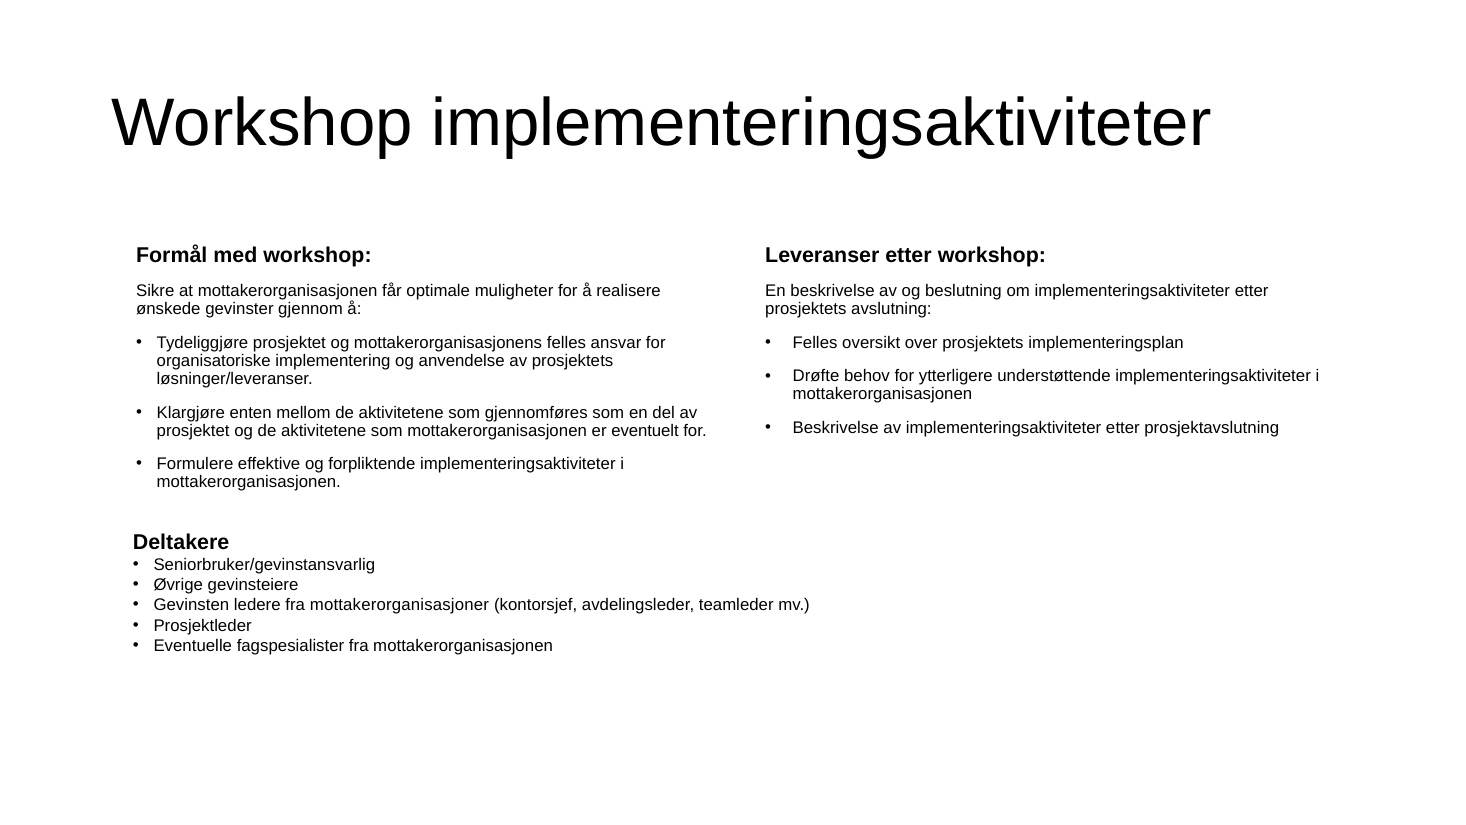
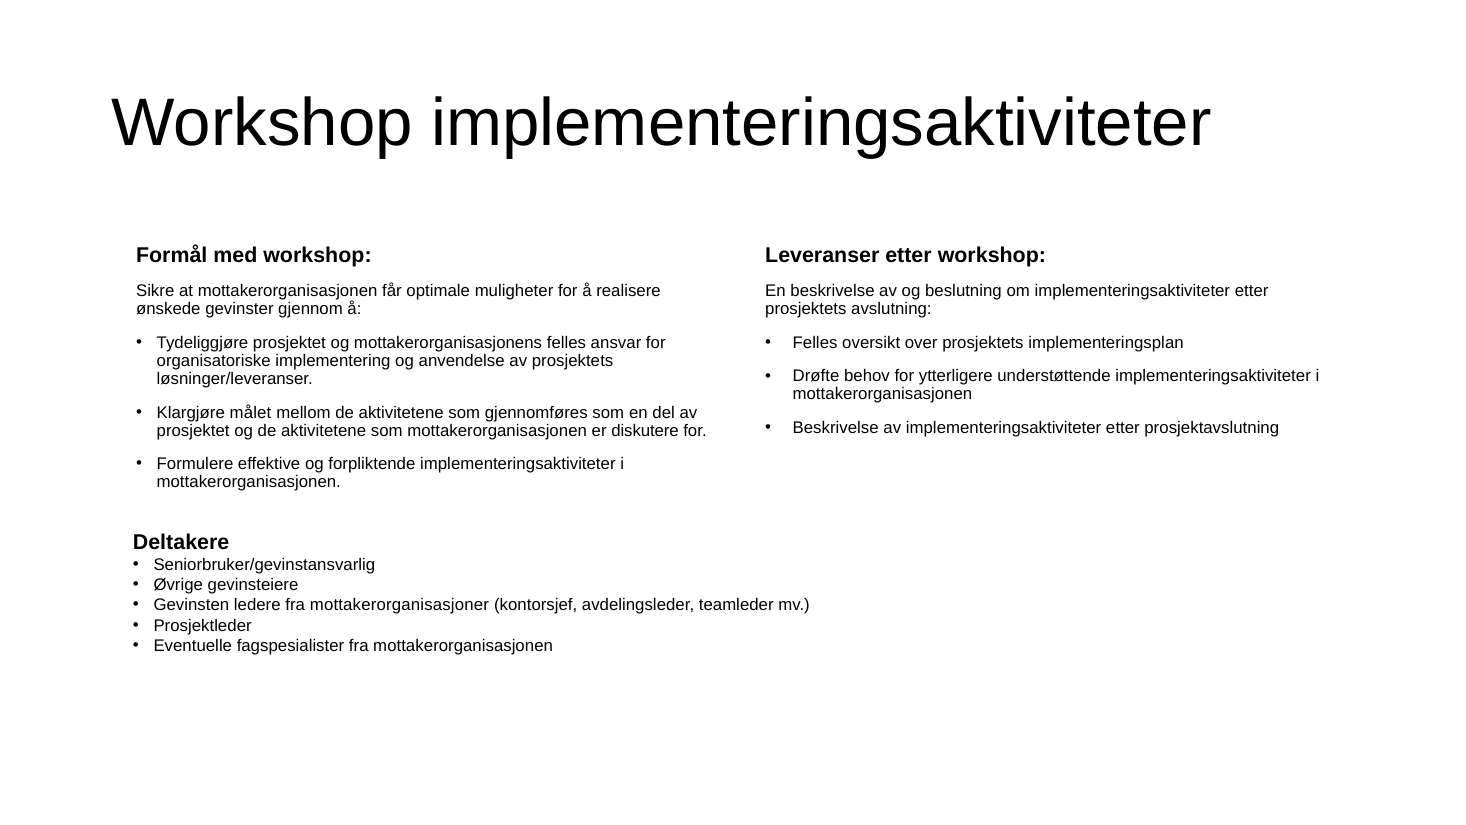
enten: enten -> målet
eventuelt: eventuelt -> diskutere
